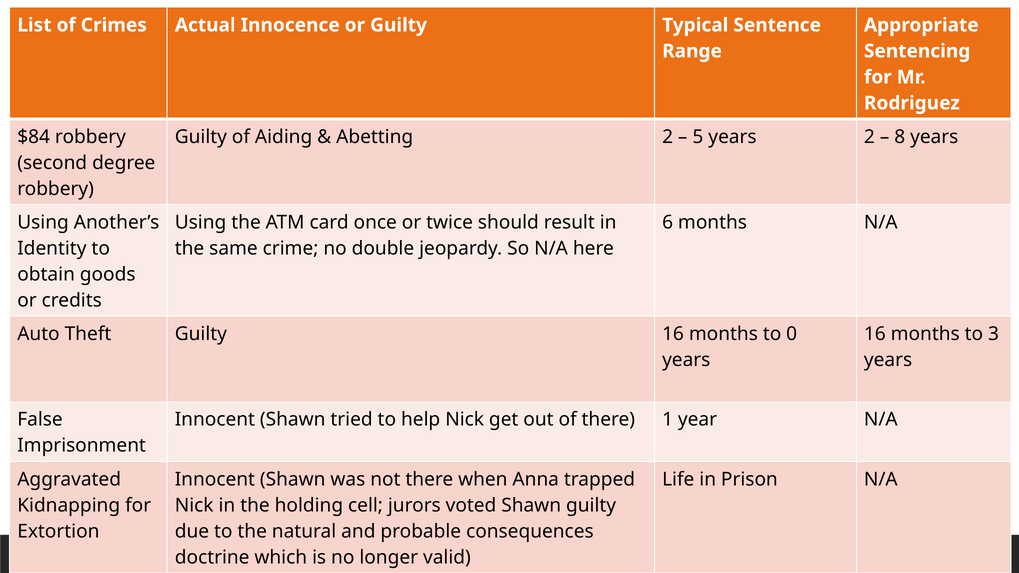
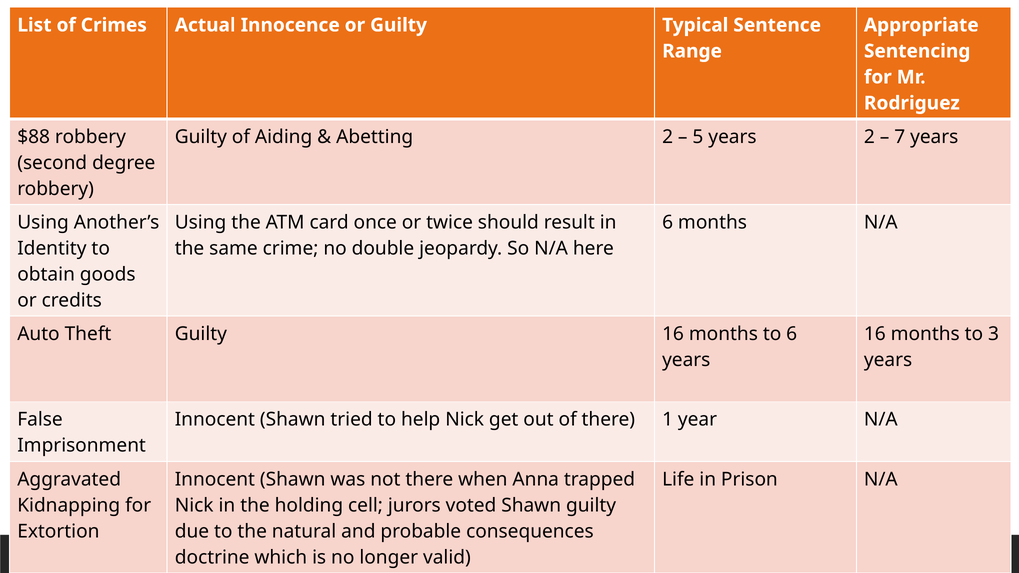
$84: $84 -> $88
8: 8 -> 7
to 0: 0 -> 6
